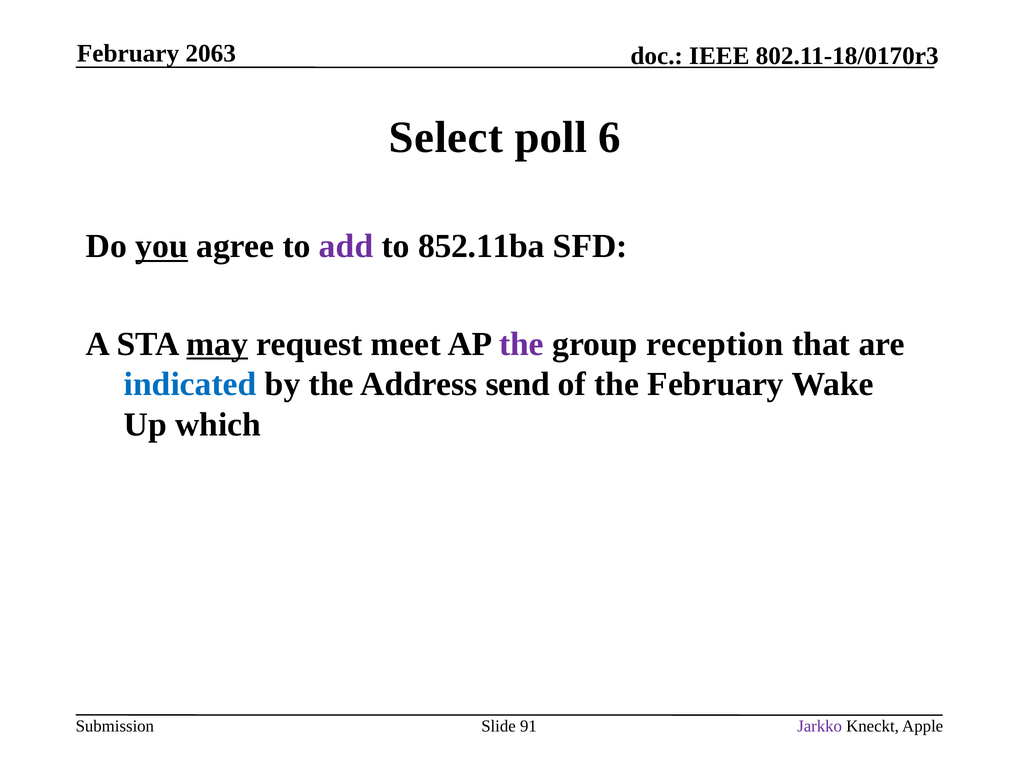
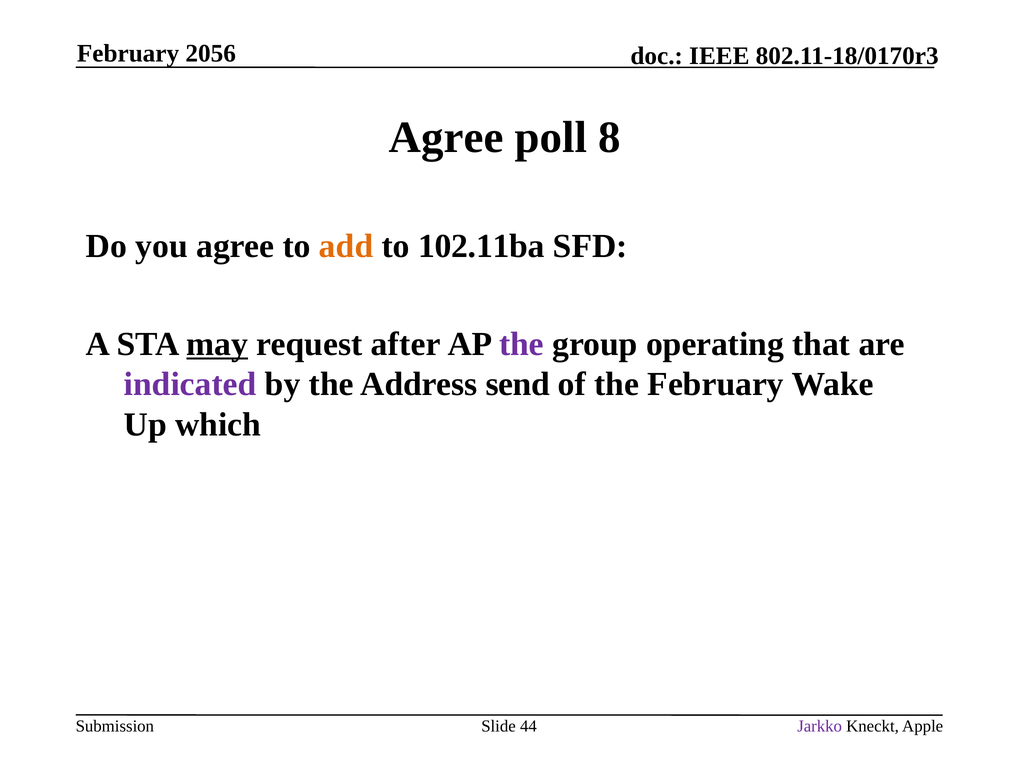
2063: 2063 -> 2056
Select at (446, 138): Select -> Agree
6: 6 -> 8
you underline: present -> none
add colour: purple -> orange
852.11ba: 852.11ba -> 102.11ba
meet: meet -> after
reception: reception -> operating
indicated colour: blue -> purple
91: 91 -> 44
